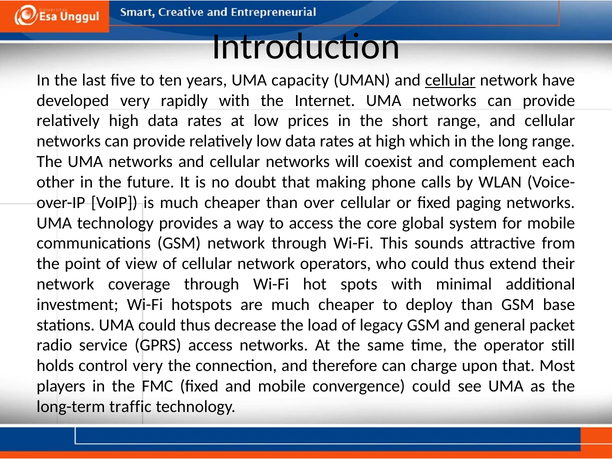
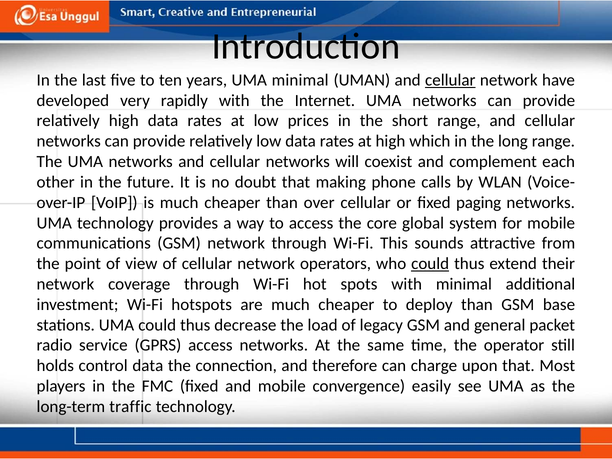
UMA capacity: capacity -> minimal
could at (430, 264) underline: none -> present
control very: very -> data
convergence could: could -> easily
